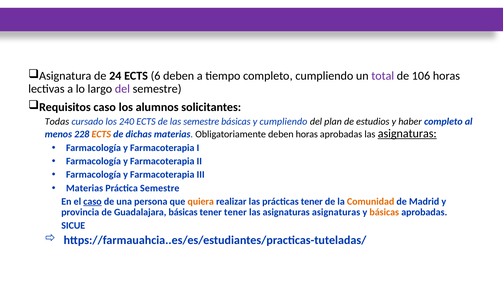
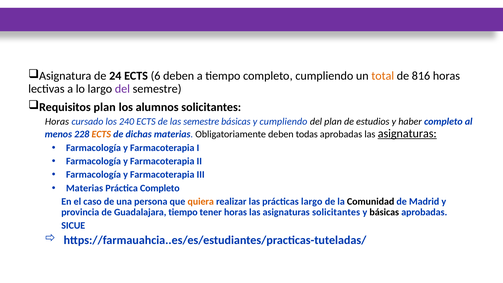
total colour: purple -> orange
106: 106 -> 816
Requisitos caso: caso -> plan
Todas at (57, 122): Todas -> Horas
deben horas: horas -> todas
Práctica Semestre: Semestre -> Completo
caso at (92, 201) underline: present -> none
prácticas tener: tener -> largo
Comunidad colour: orange -> black
Guadalajara básicas: básicas -> tiempo
tener tener: tener -> horas
asignaturas asignaturas: asignaturas -> solicitantes
básicas at (384, 212) colour: orange -> black
